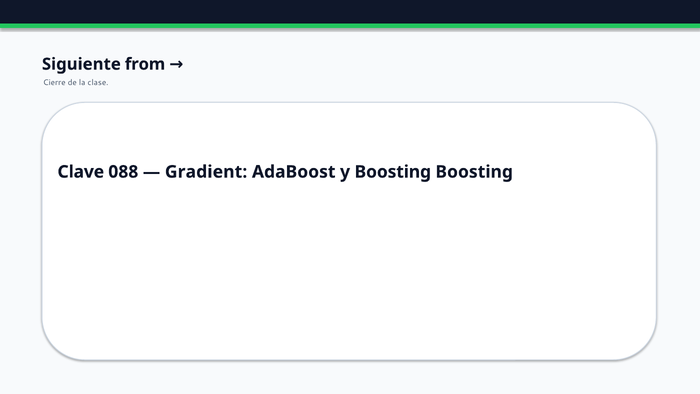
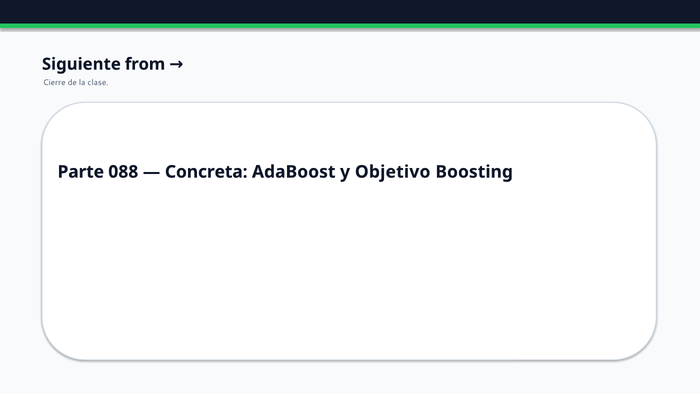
Clave: Clave -> Parte
Gradient: Gradient -> Concreta
y Boosting: Boosting -> Objetivo
